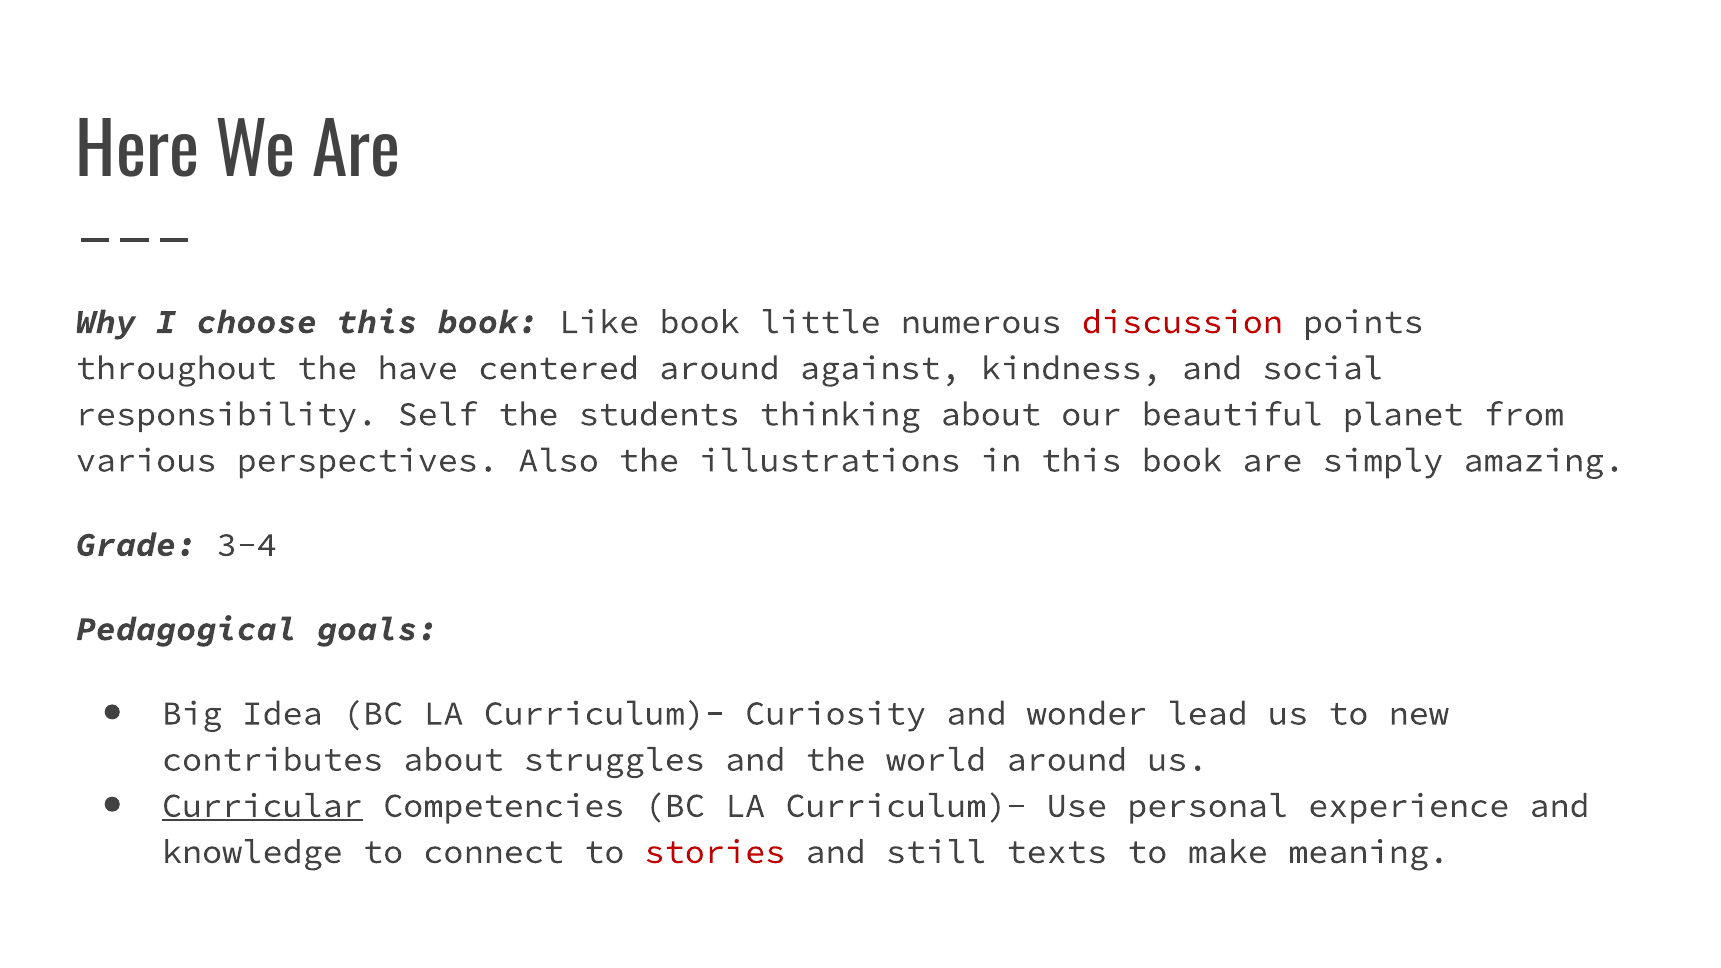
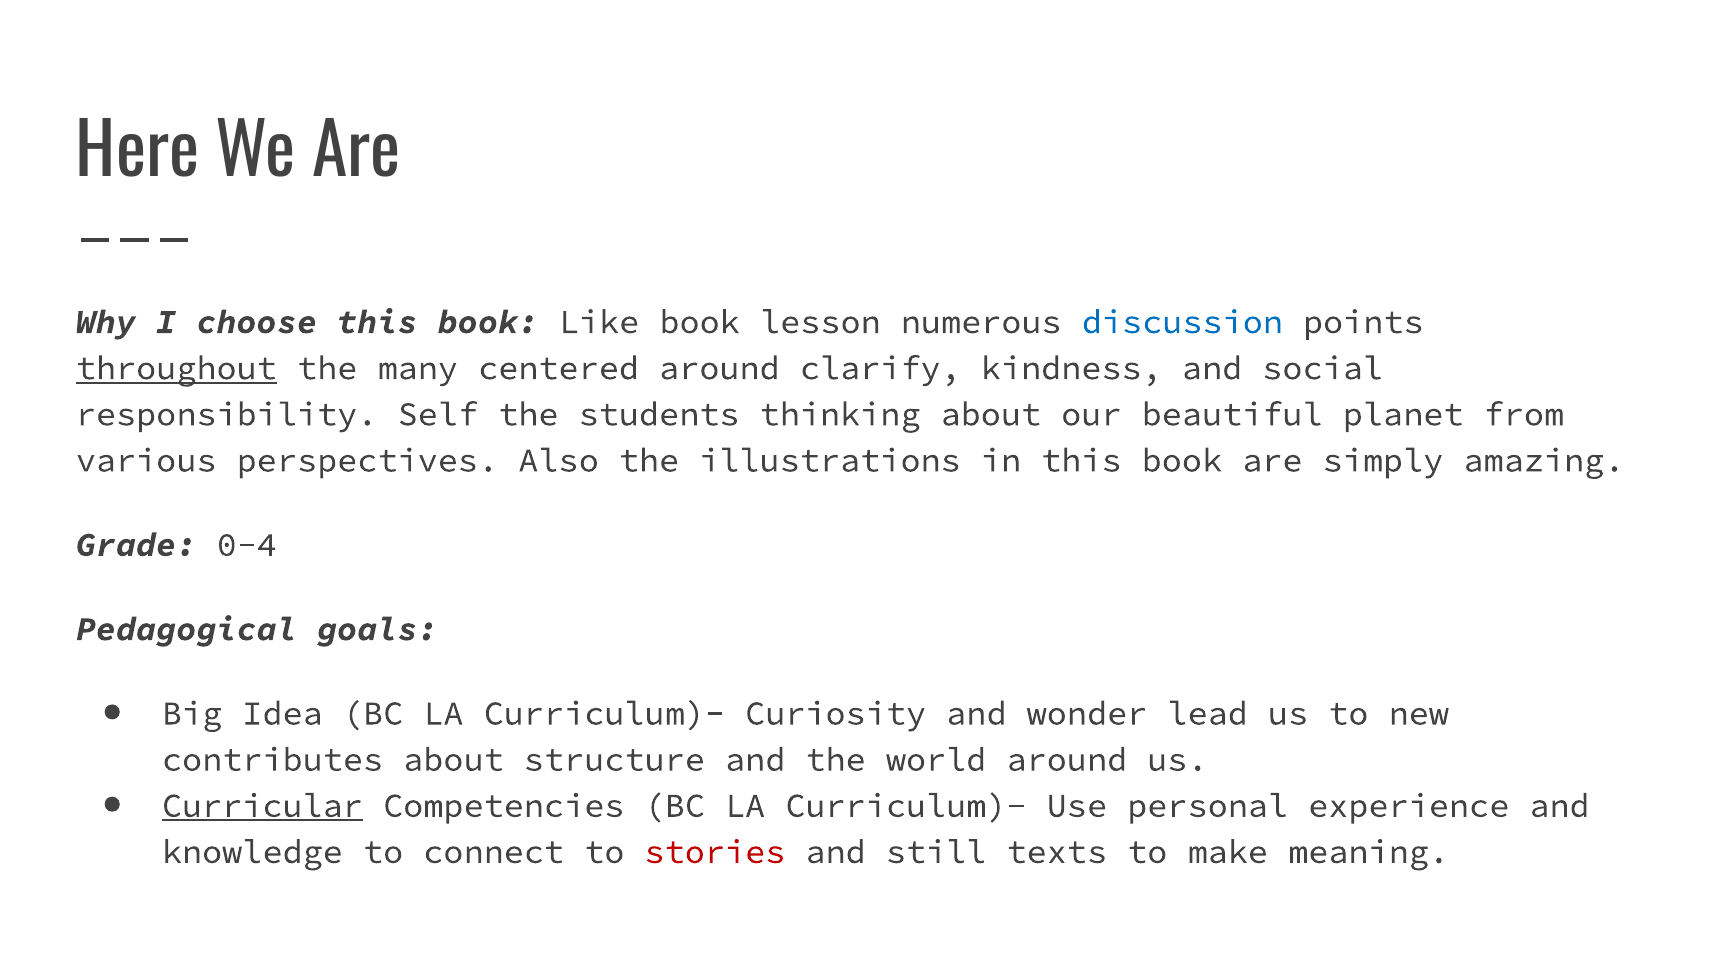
little: little -> lesson
discussion colour: red -> blue
throughout underline: none -> present
have: have -> many
against: against -> clarify
3-4: 3-4 -> 0-4
struggles: struggles -> structure
